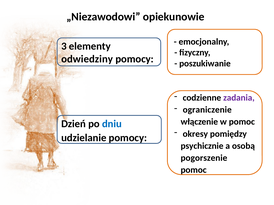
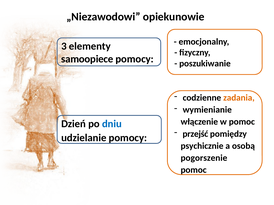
odwiedziny: odwiedziny -> samoopiece
zadania colour: purple -> orange
ograniczenie: ograniczenie -> wymienianie
okresy: okresy -> przejść
